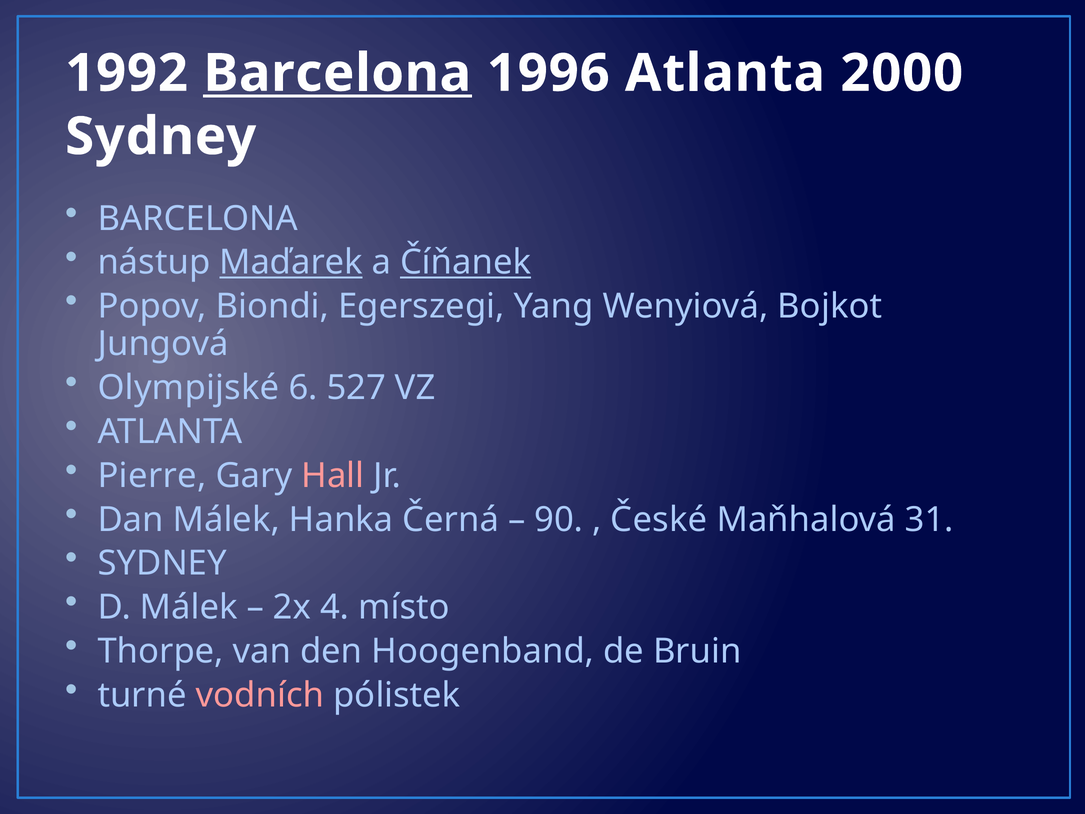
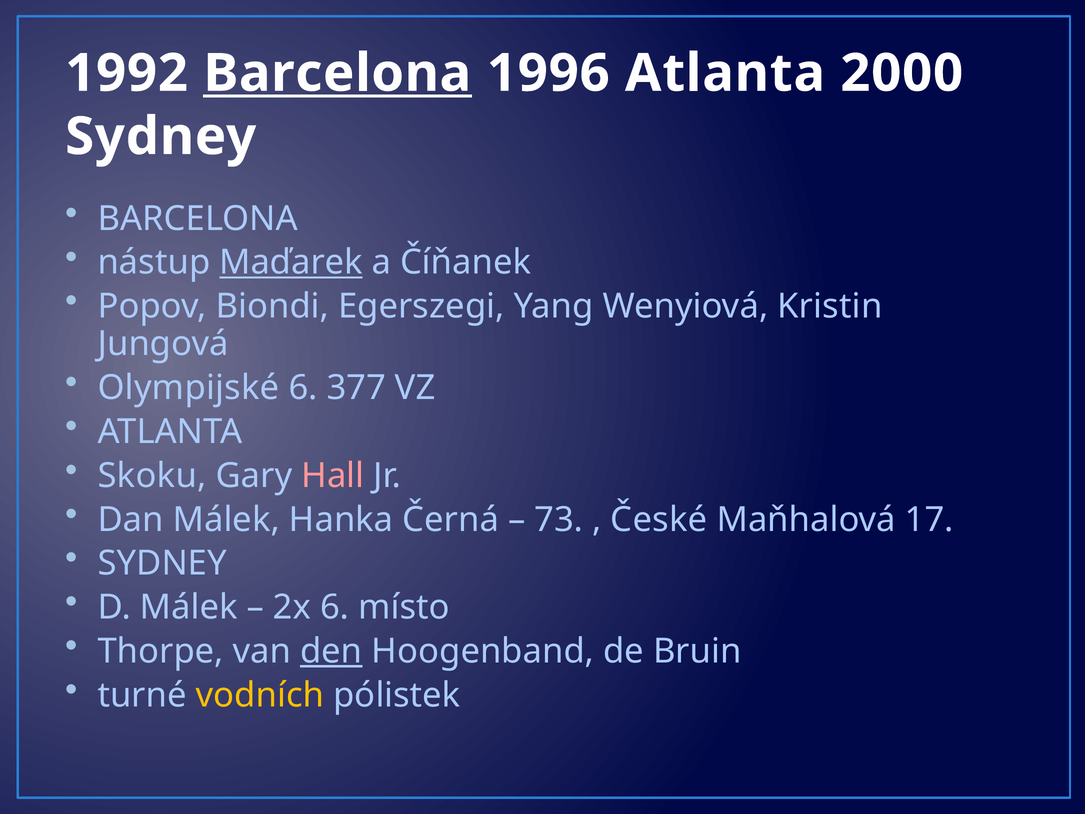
Číňanek underline: present -> none
Bojkot: Bojkot -> Kristin
527: 527 -> 377
Pierre: Pierre -> Skoku
90: 90 -> 73
31: 31 -> 17
2x 4: 4 -> 6
den underline: none -> present
vodních colour: pink -> yellow
